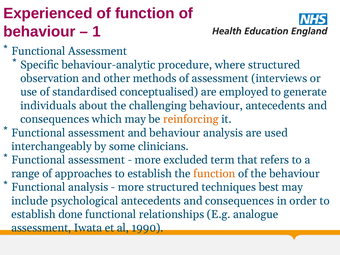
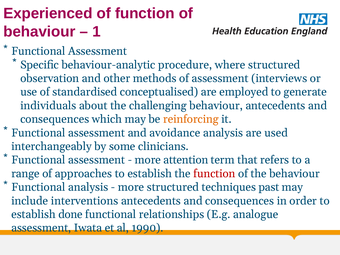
and behaviour: behaviour -> avoidance
excluded: excluded -> attention
function at (214, 174) colour: orange -> red
best: best -> past
psychological: psychological -> interventions
